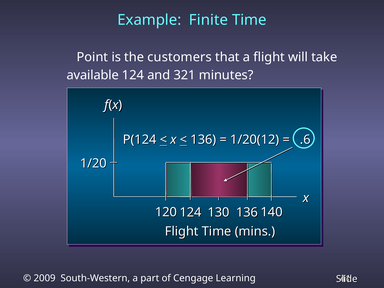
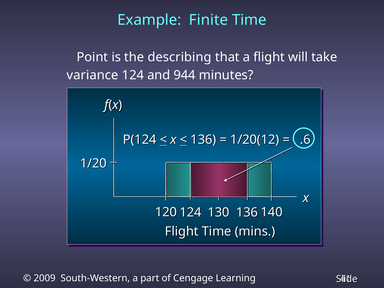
customers: customers -> describing
available: available -> variance
321: 321 -> 944
